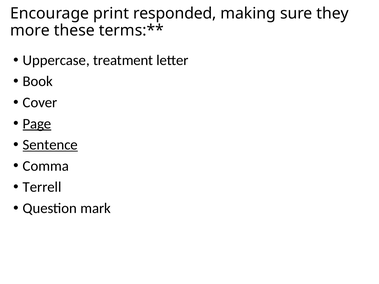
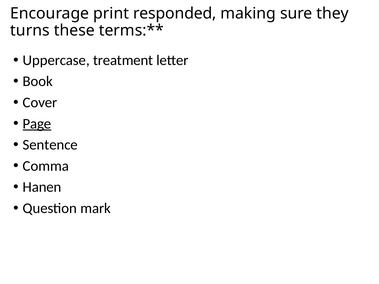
more: more -> turns
Sentence underline: present -> none
Terrell: Terrell -> Hanen
